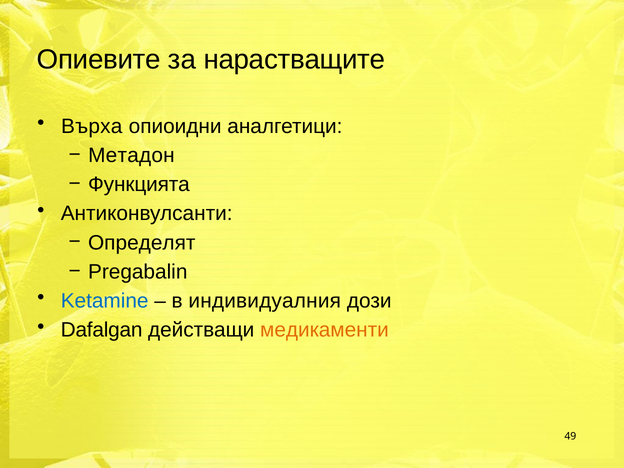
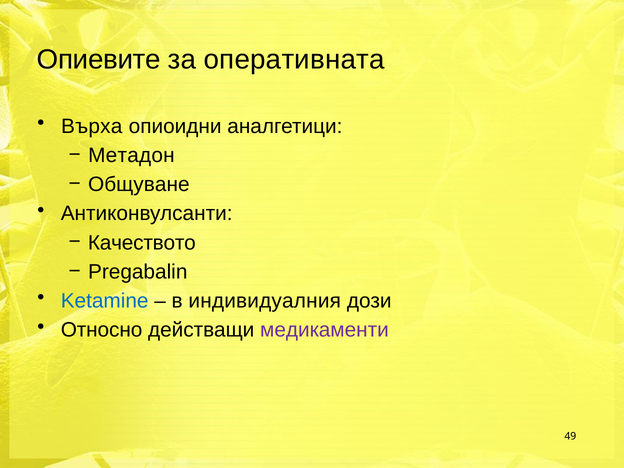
нарастващите: нарастващите -> оперативната
Функцията: Функцията -> Общуване
Определят: Определят -> Качеството
Dafalgan: Dafalgan -> Относно
медикаменти colour: orange -> purple
